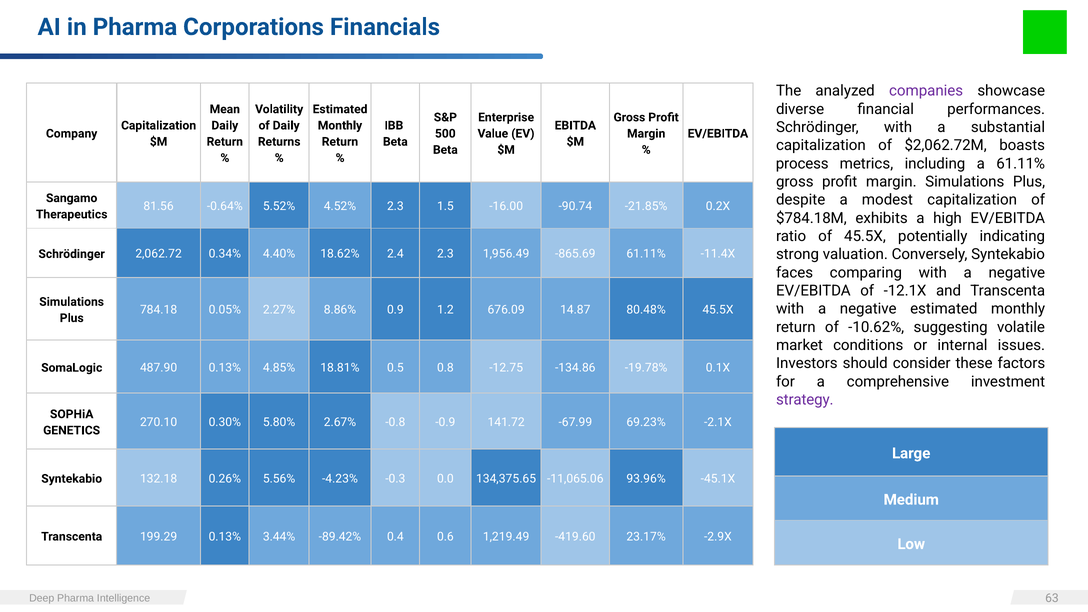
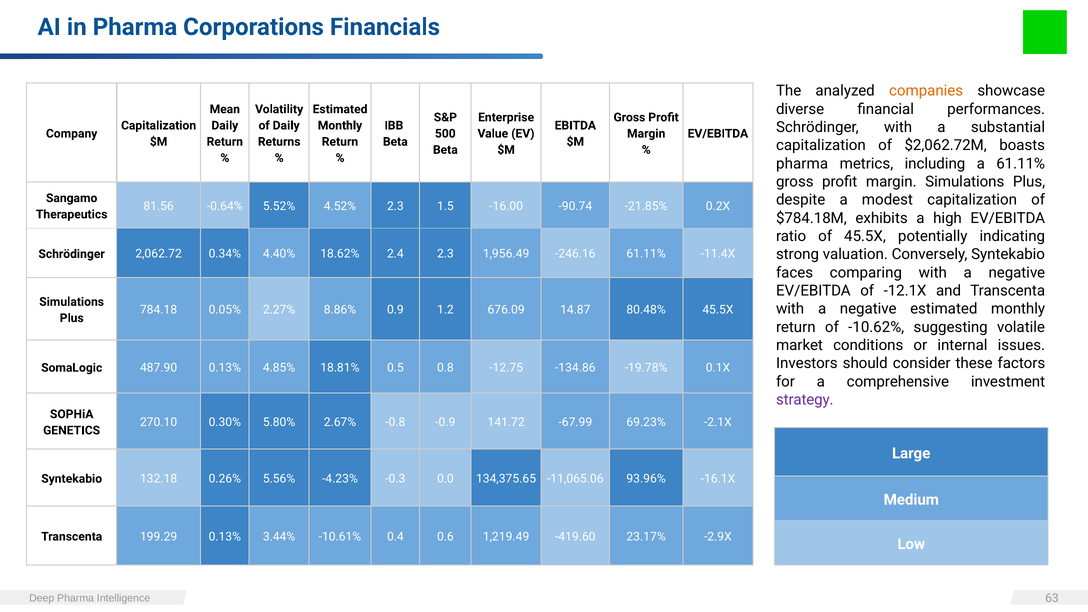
companies colour: purple -> orange
process at (802, 164): process -> pharma
-865.69: -865.69 -> -246.16
-45.1X: -45.1X -> -16.1X
-89.42%: -89.42% -> -10.61%
